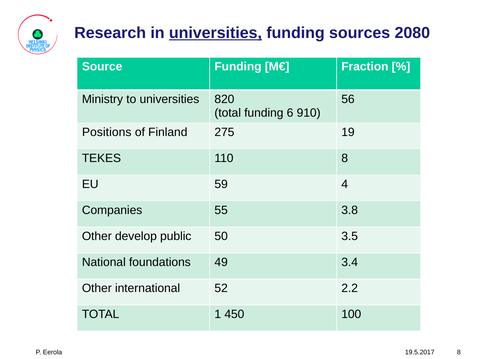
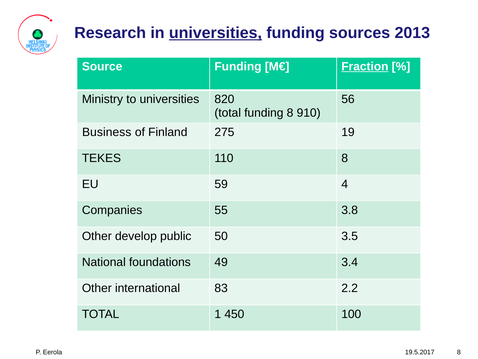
2080: 2080 -> 2013
Fraction underline: none -> present
funding 6: 6 -> 8
Positions: Positions -> Business
52: 52 -> 83
